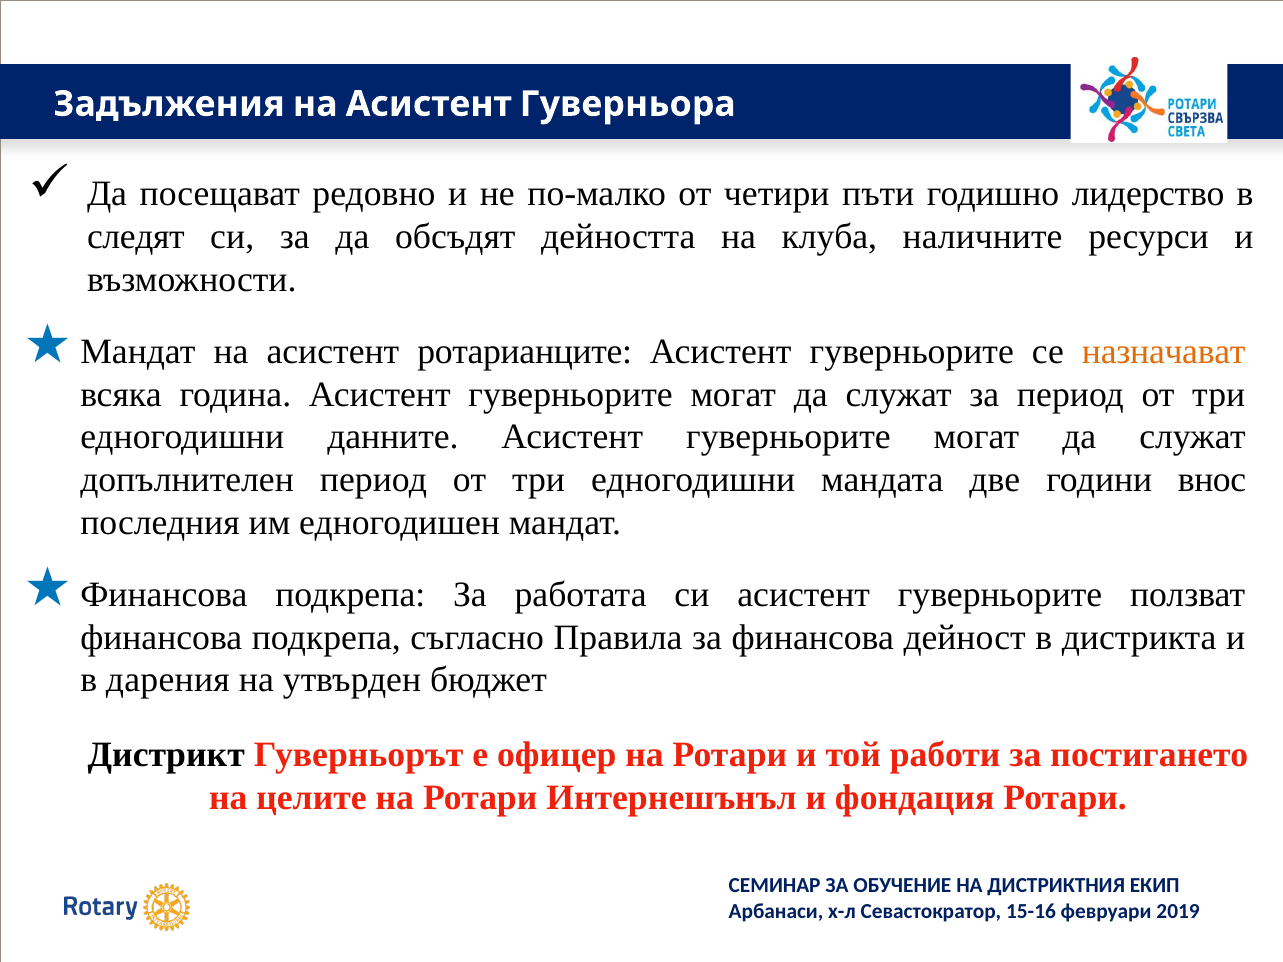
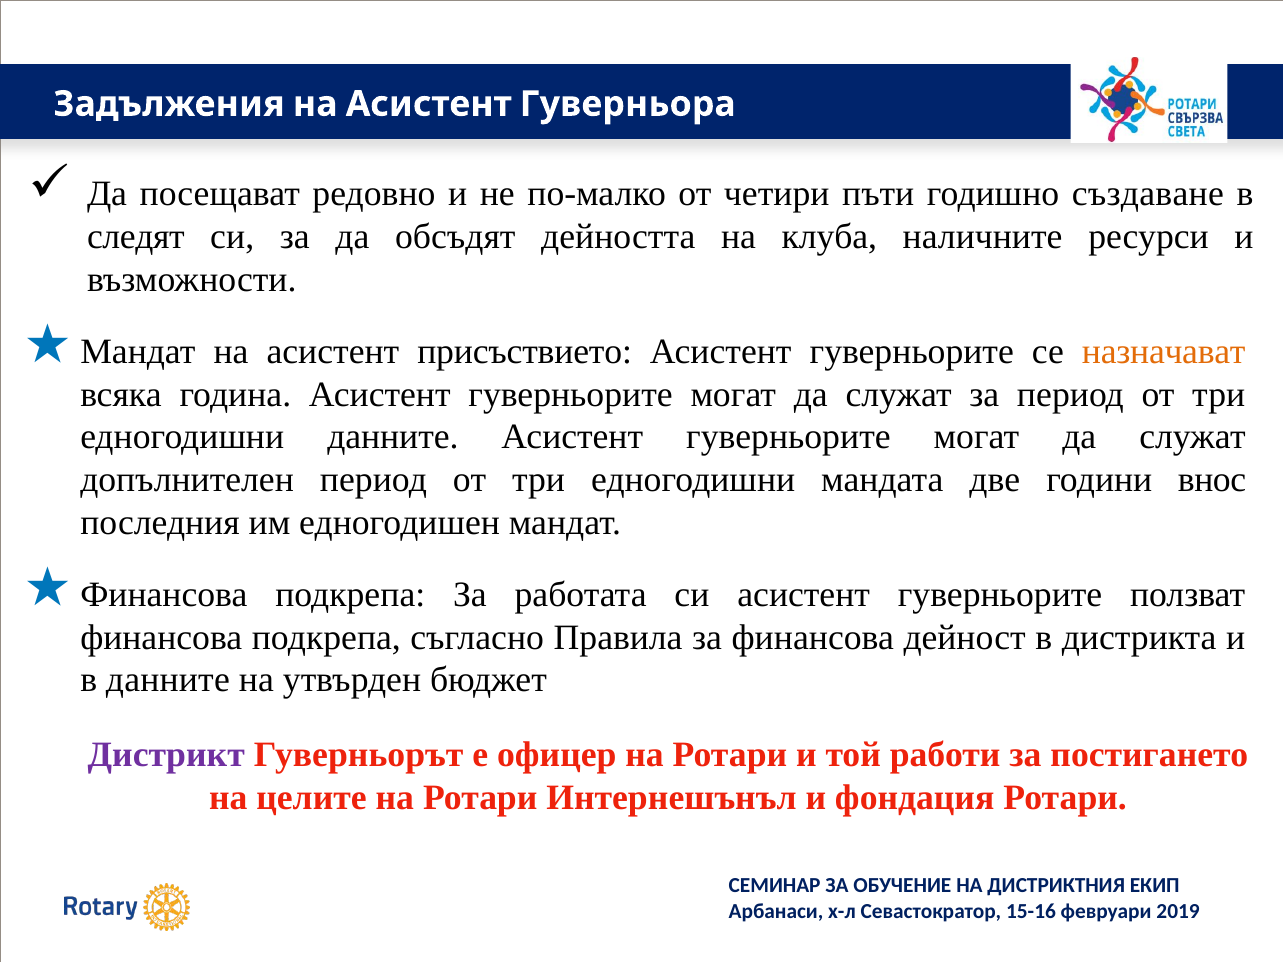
лидерство: лидерство -> създаване
ротарианците: ротарианците -> присъствието
в дарения: дарения -> данните
Дистрикт colour: black -> purple
